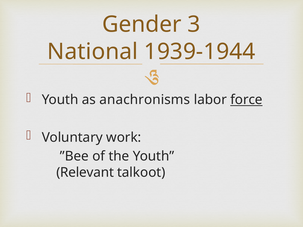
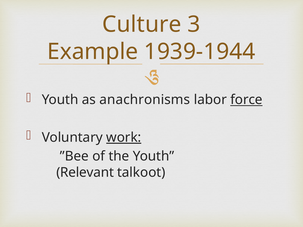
Gender: Gender -> Culture
National: National -> Example
work underline: none -> present
